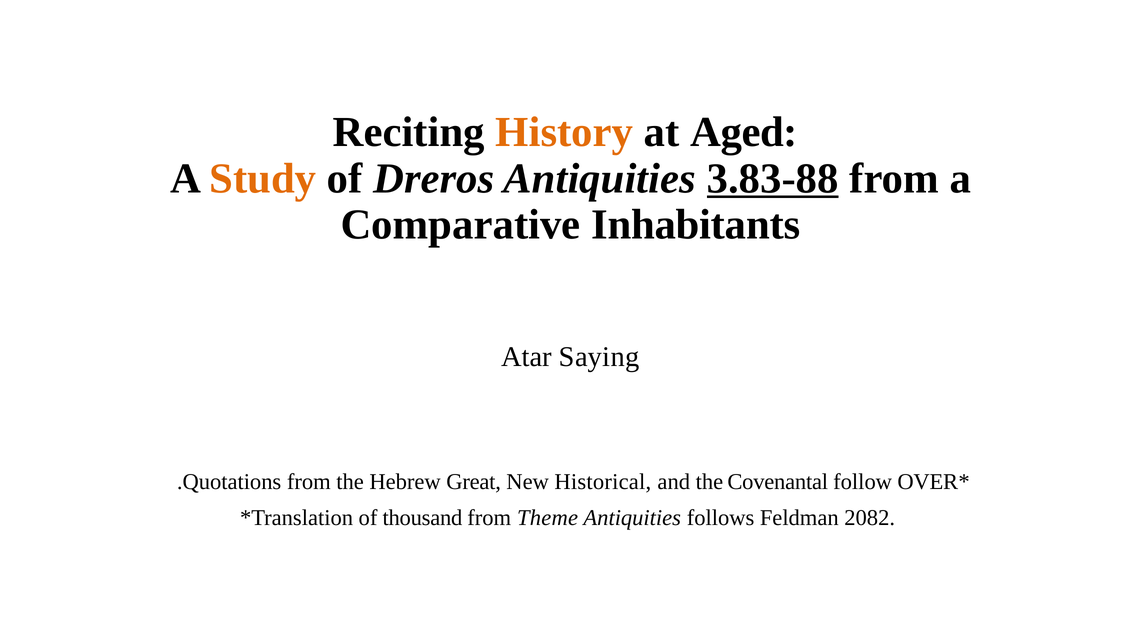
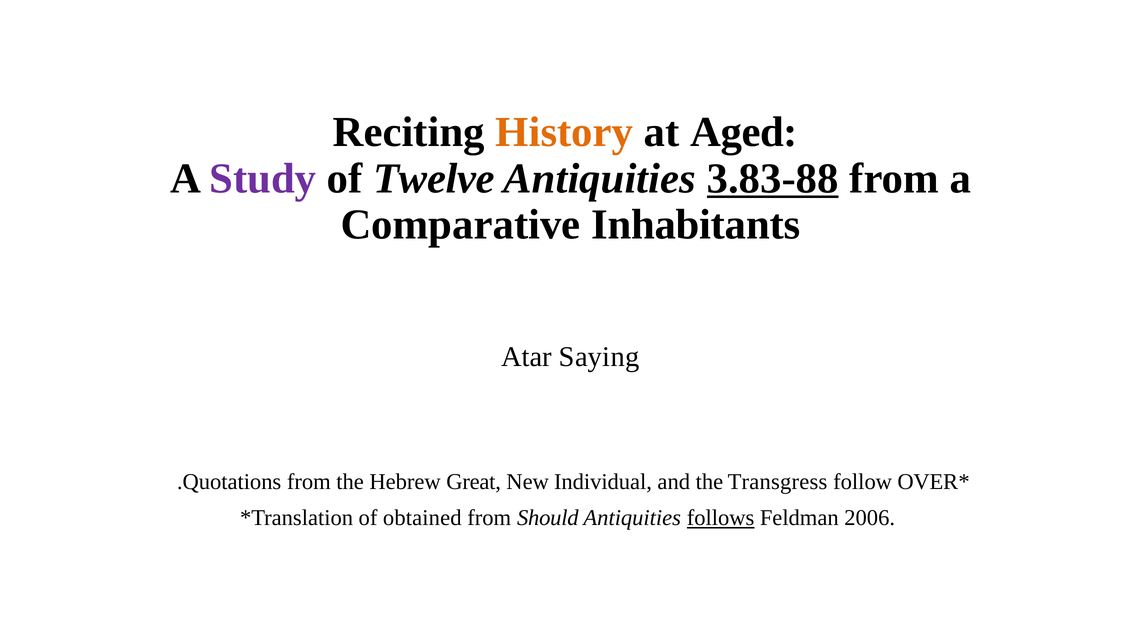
Study colour: orange -> purple
Dreros: Dreros -> Twelve
Historical: Historical -> Individual
Covenantal: Covenantal -> Transgress
thousand: thousand -> obtained
Theme: Theme -> Should
follows underline: none -> present
2082: 2082 -> 2006
